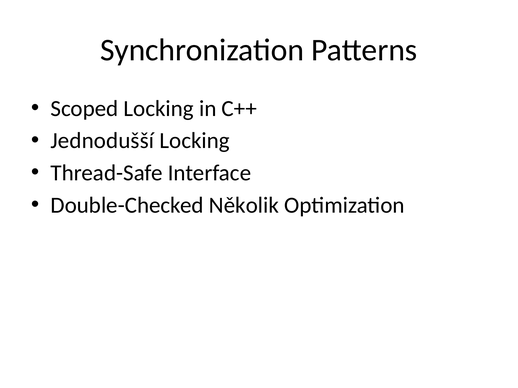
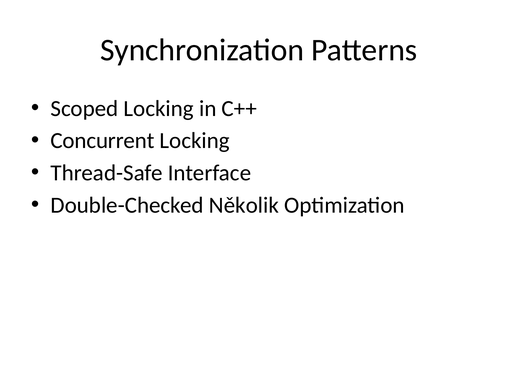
Jednodušší: Jednodušší -> Concurrent
